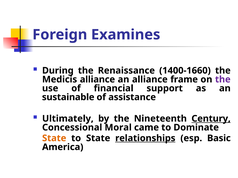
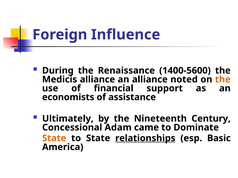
Examines: Examines -> Influence
1400-1660: 1400-1660 -> 1400-5600
frame: frame -> noted
the at (223, 80) colour: purple -> orange
sustainable: sustainable -> economists
Century underline: present -> none
Moral: Moral -> Adam
